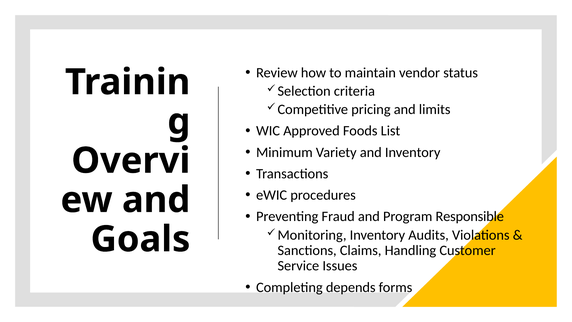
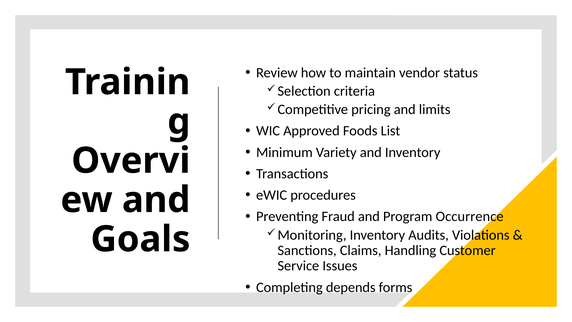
Responsible: Responsible -> Occurrence
